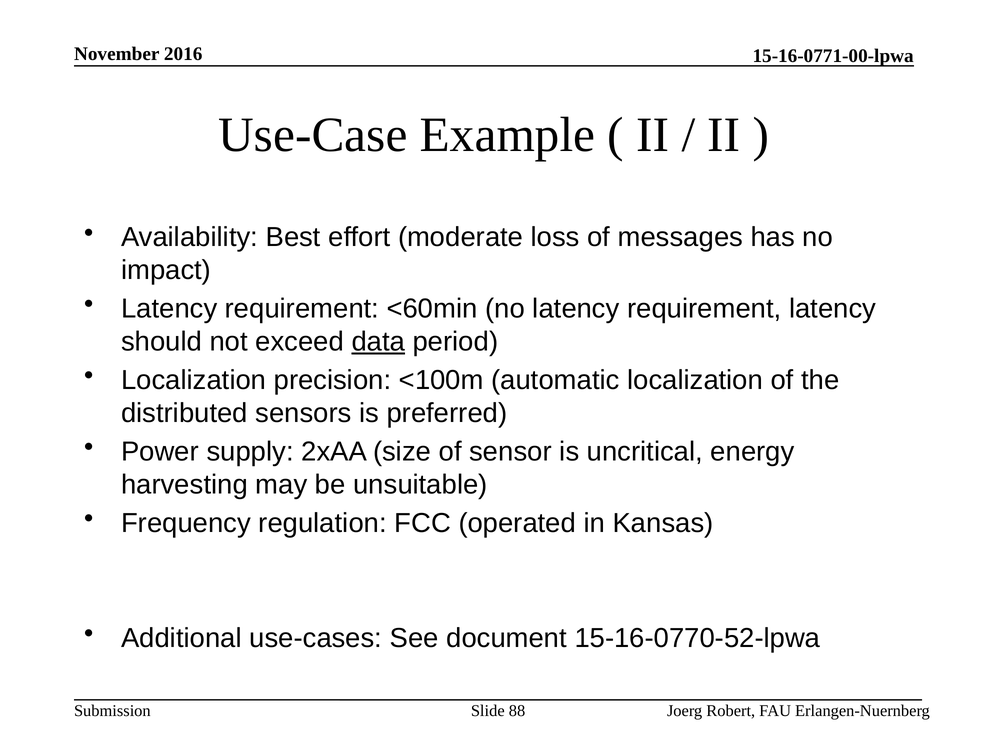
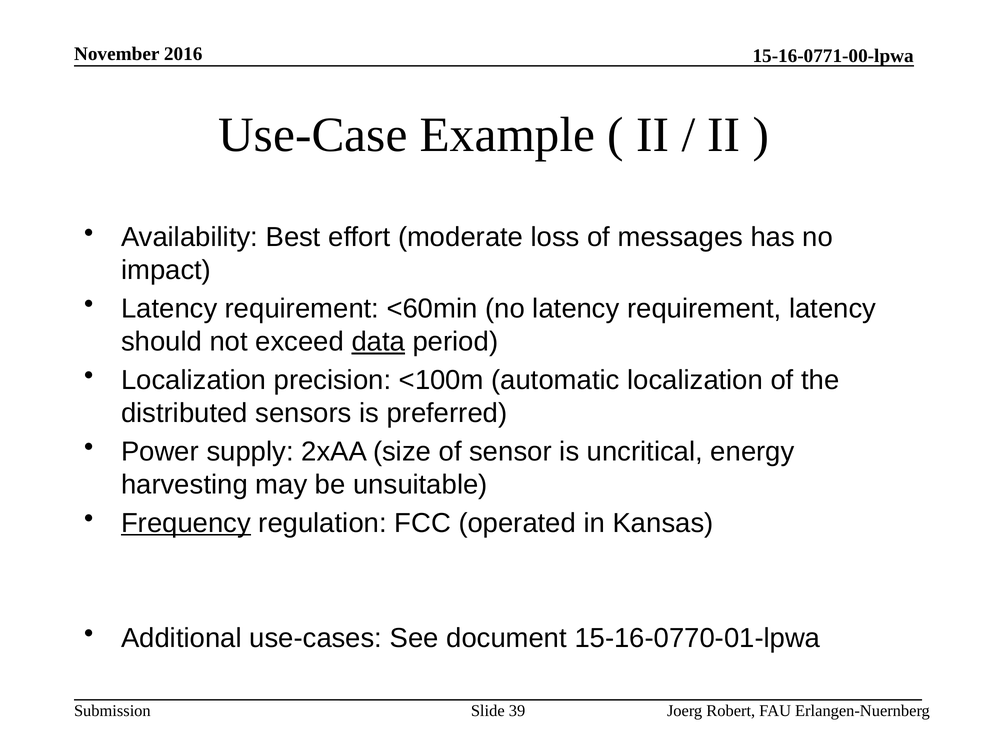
Frequency underline: none -> present
15-16-0770-52-lpwa: 15-16-0770-52-lpwa -> 15-16-0770-01-lpwa
88: 88 -> 39
